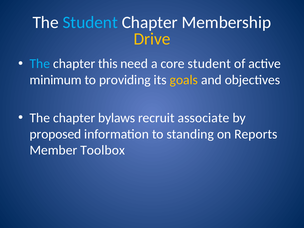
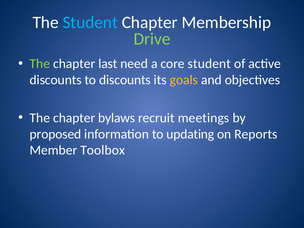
Drive colour: yellow -> light green
The at (40, 64) colour: light blue -> light green
this: this -> last
minimum at (56, 80): minimum -> discounts
to providing: providing -> discounts
associate: associate -> meetings
standing: standing -> updating
